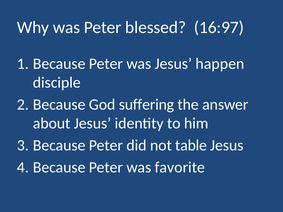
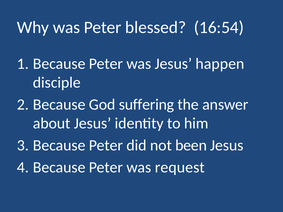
16:97: 16:97 -> 16:54
table: table -> been
favorite: favorite -> request
